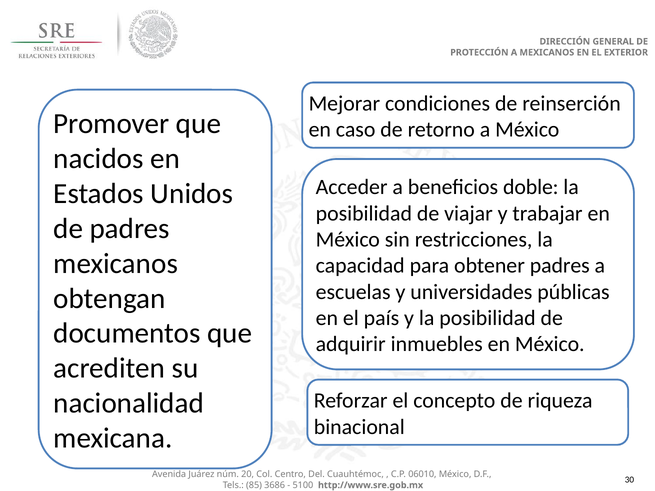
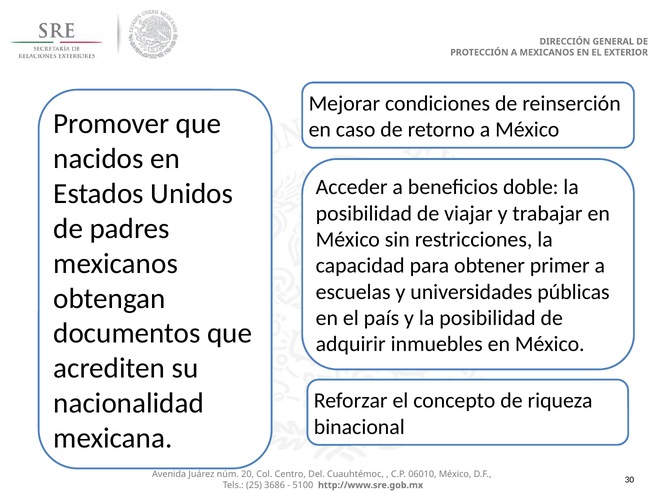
obtener padres: padres -> primer
85: 85 -> 25
